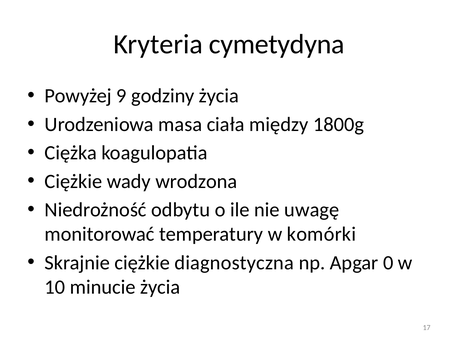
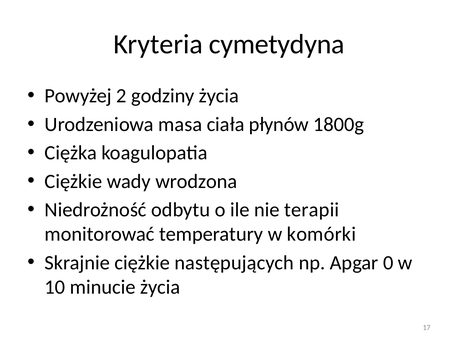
9: 9 -> 2
między: między -> płynów
uwagę: uwagę -> terapii
diagnostyczna: diagnostyczna -> następujących
